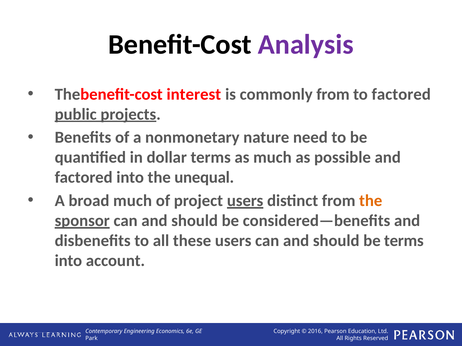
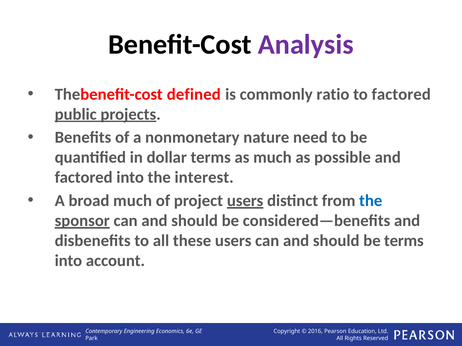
interest: interest -> defined
commonly from: from -> ratio
unequal: unequal -> interest
the at (371, 201) colour: orange -> blue
